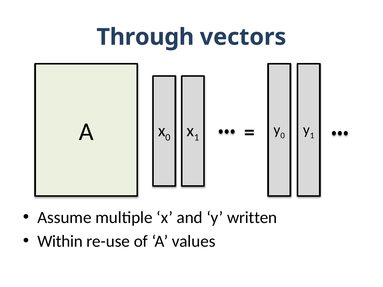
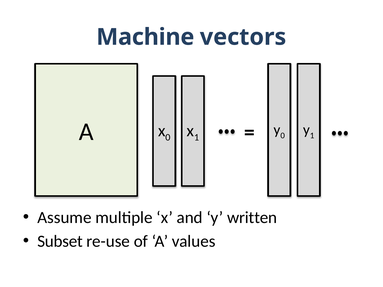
Through: Through -> Machine
Within: Within -> Subset
